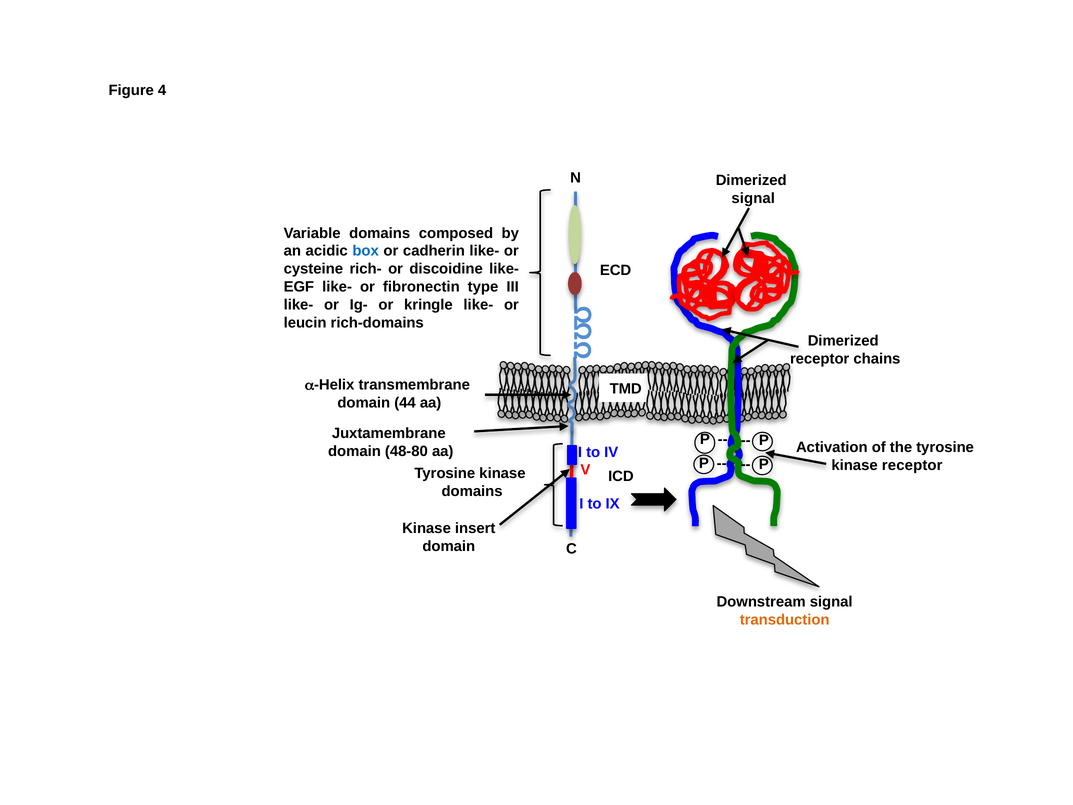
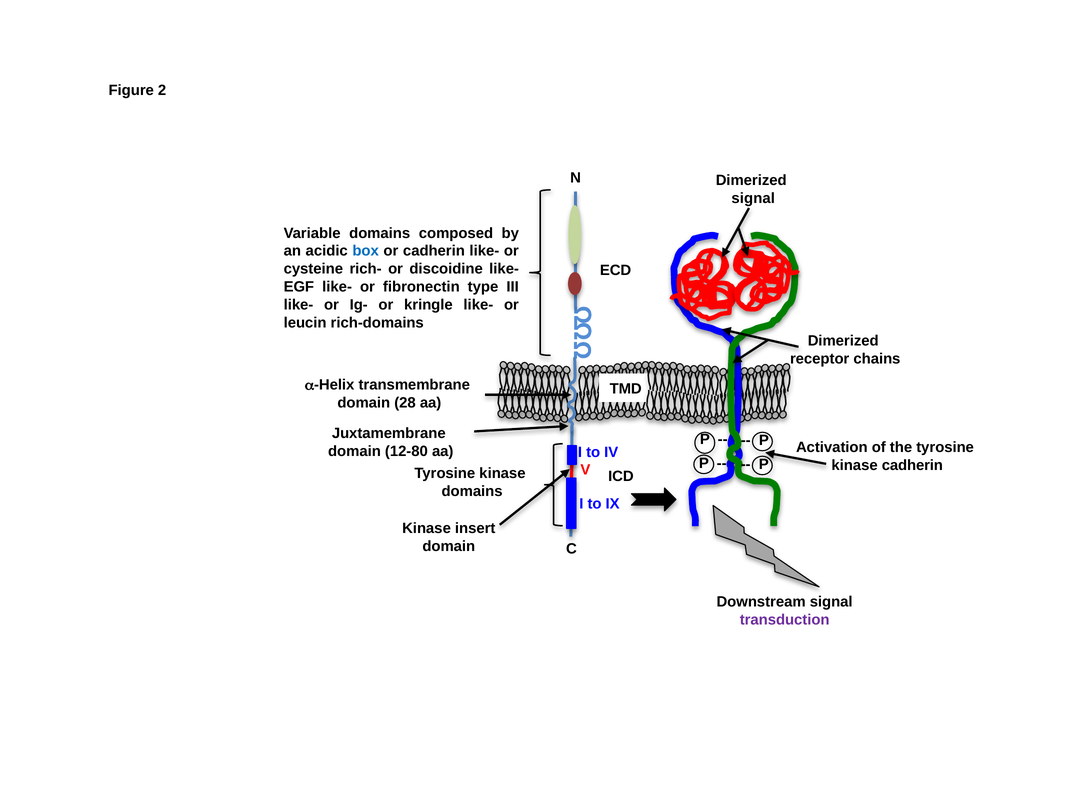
4: 4 -> 2
44: 44 -> 28
48-80: 48-80 -> 12-80
kinase receptor: receptor -> cadherin
transduction colour: orange -> purple
